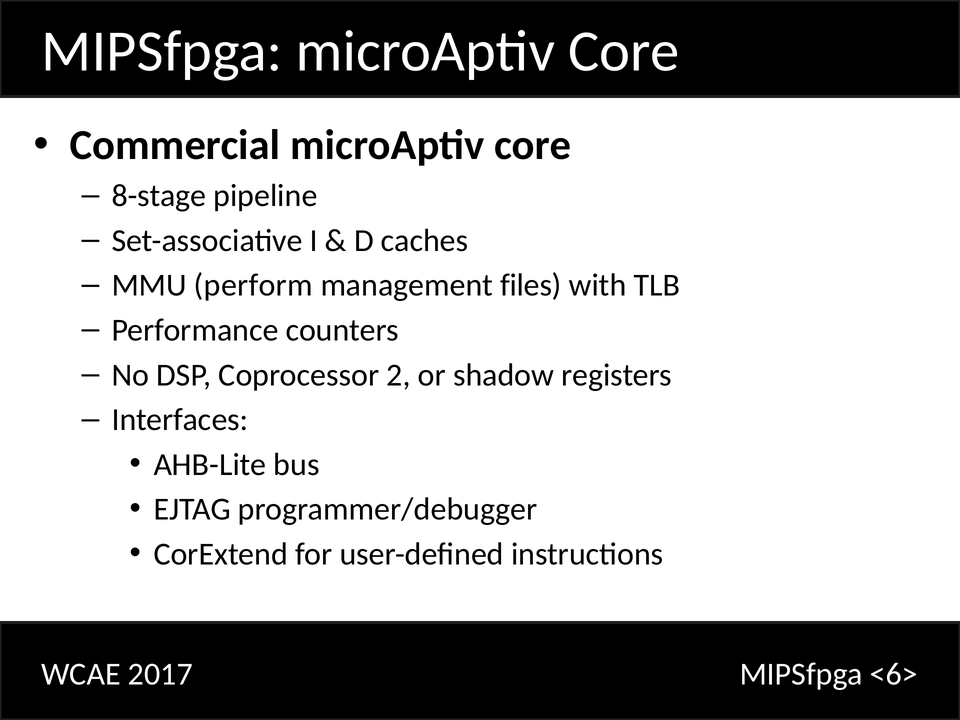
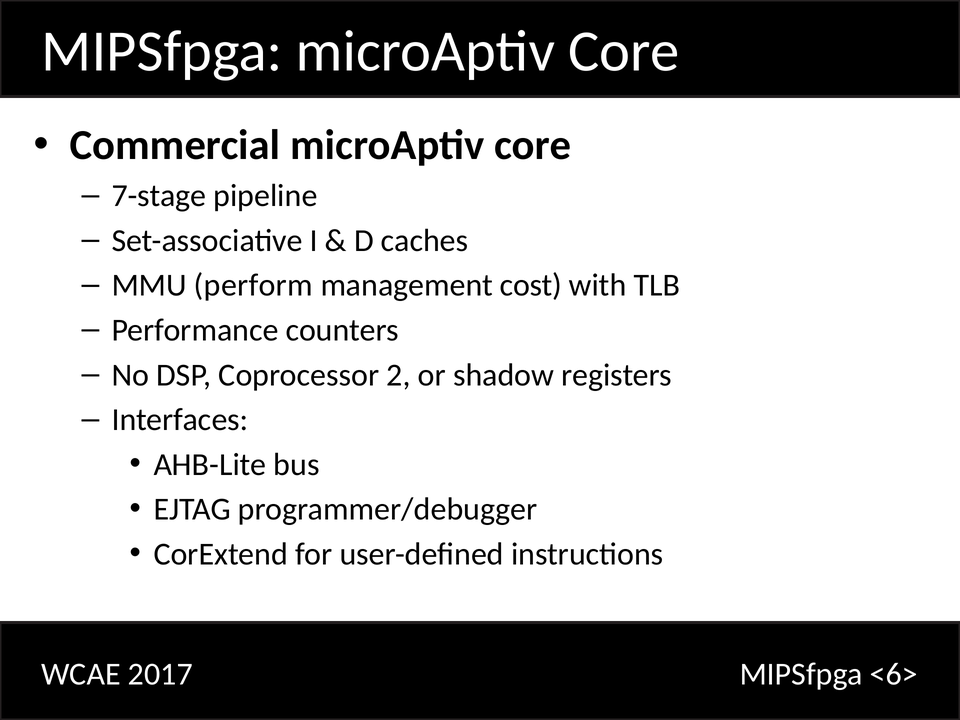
8-stage: 8-stage -> 7-stage
files: files -> cost
